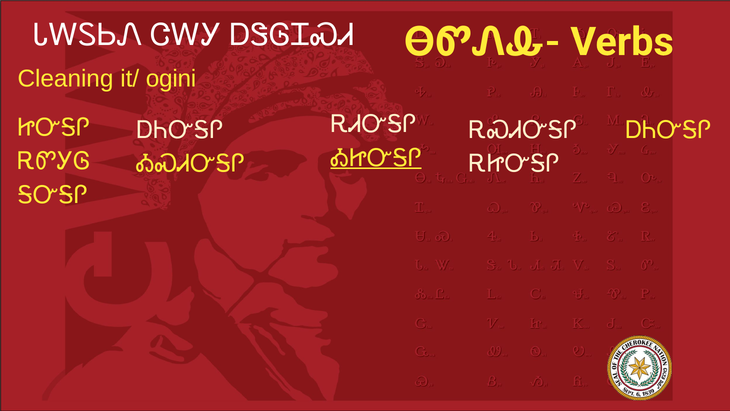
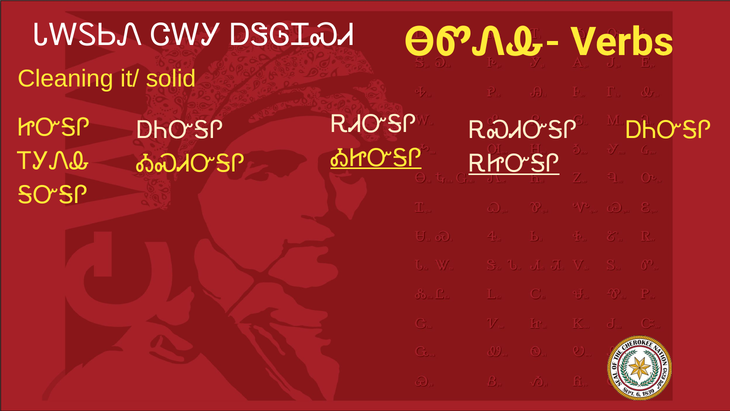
ogini: ogini -> solid
ᎡᏛᎩᎶ: ᎡᏛᎩᎶ -> ᎢᎩᏁᎲ
ᎡᏥᏅᎦᎵ underline: none -> present
